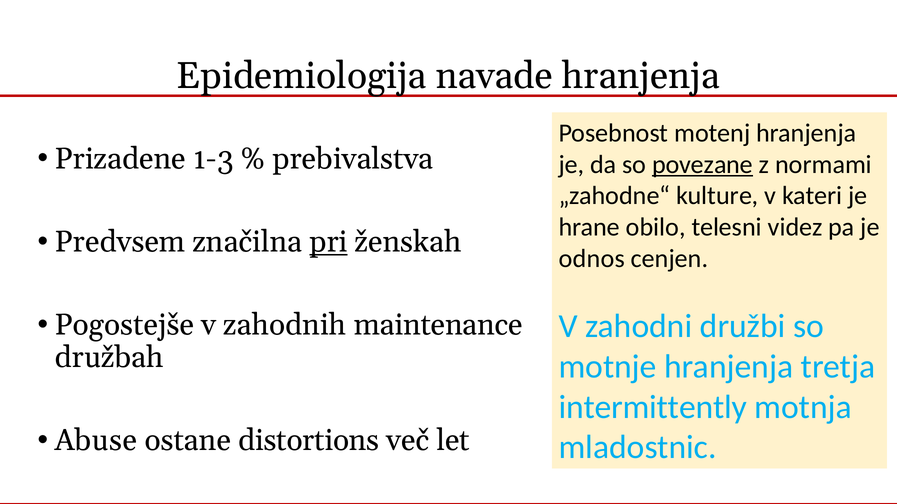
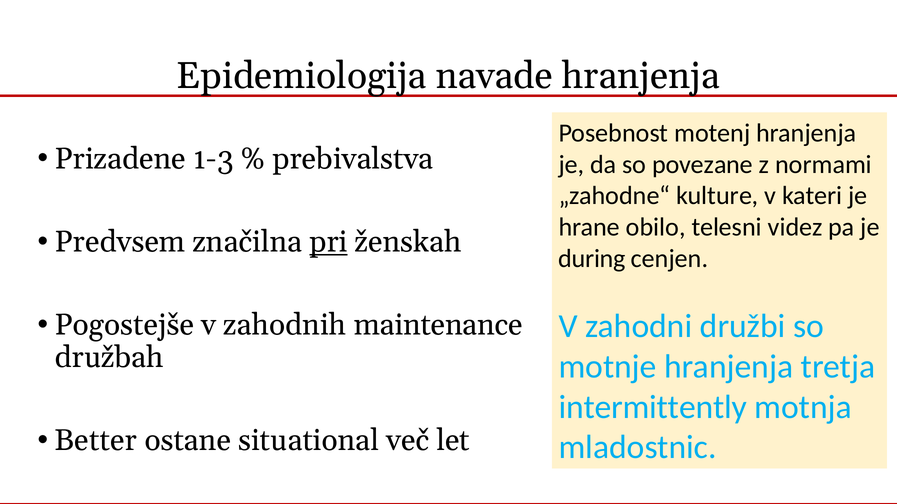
povezane underline: present -> none
odnos: odnos -> during
Abuse: Abuse -> Better
distortions: distortions -> situational
